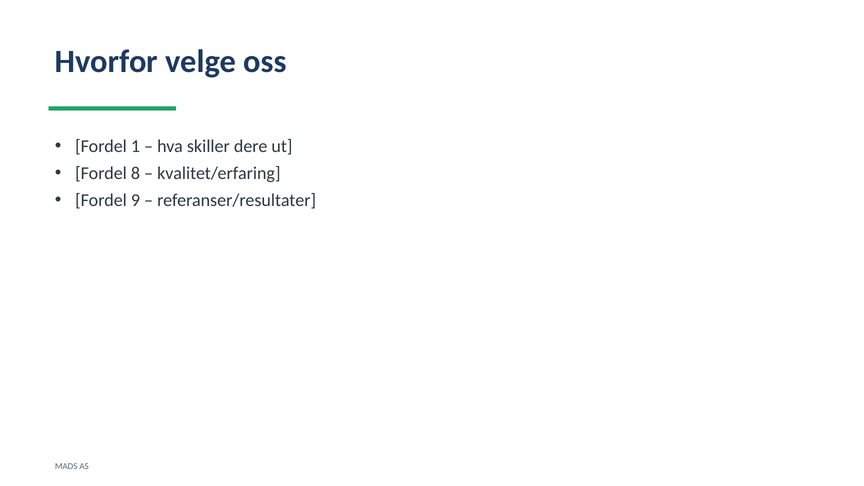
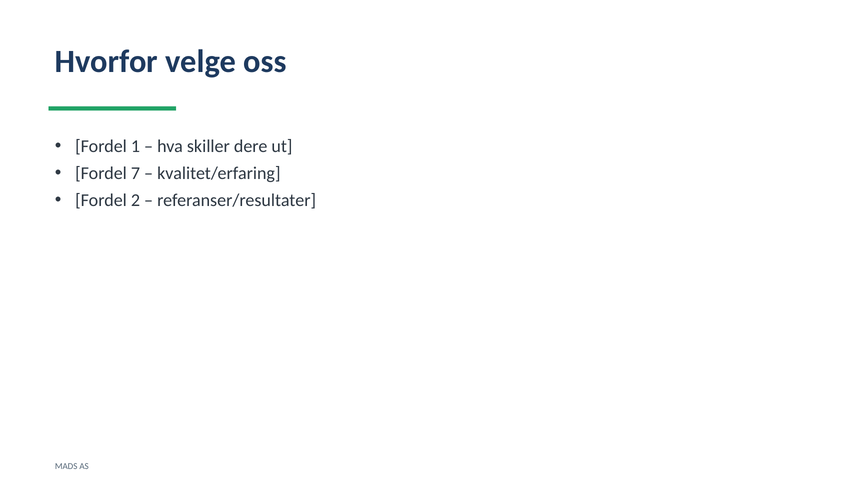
8: 8 -> 7
9: 9 -> 2
